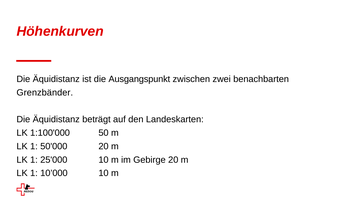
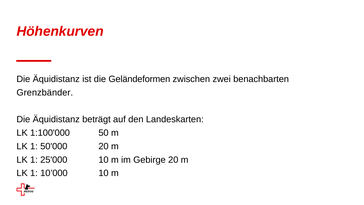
Ausgangspunkt: Ausgangspunkt -> Geländeformen
